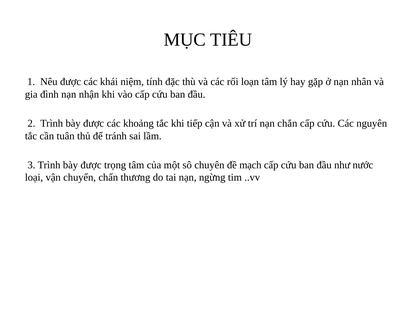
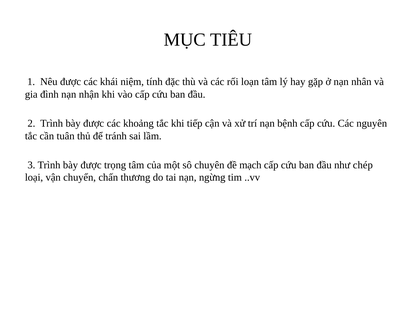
chắn: chắn -> bệnh
nước: nước -> chép
